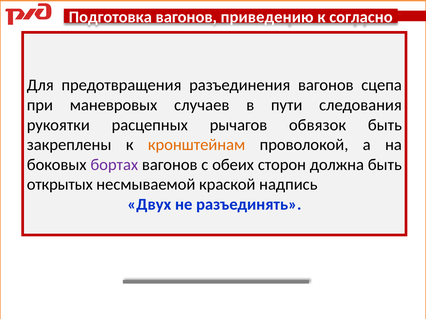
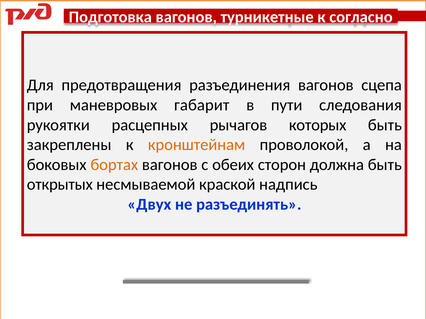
приведению: приведению -> турникетные
случаев: случаев -> габарит
обвязок: обвязок -> которых
бортах colour: purple -> orange
